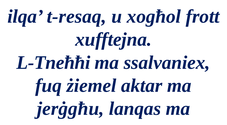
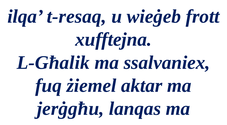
xogħol: xogħol -> wieġeb
L-Tneħħi: L-Tneħħi -> L-Għalik
